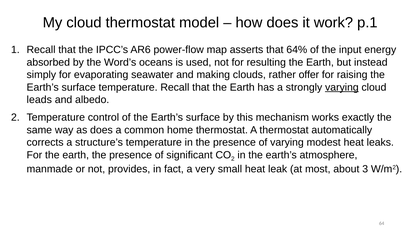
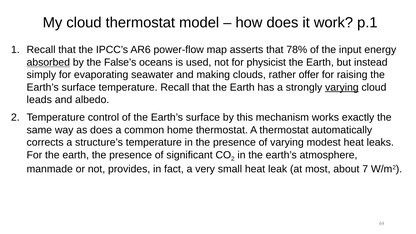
64%: 64% -> 78%
absorbed underline: none -> present
Word’s: Word’s -> False’s
resulting: resulting -> physicist
3: 3 -> 7
